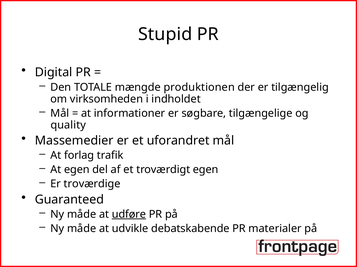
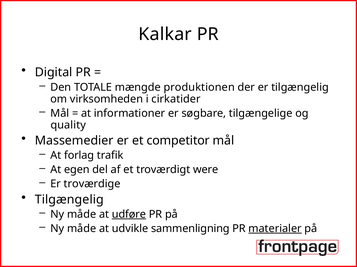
Stupid: Stupid -> Kalkar
indholdet: indholdet -> cirkatider
uforandret: uforandret -> competitor
troværdigt egen: egen -> were
Guaranteed at (69, 200): Guaranteed -> Tilgængelig
debatskabende: debatskabende -> sammenligning
materialer underline: none -> present
